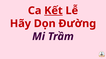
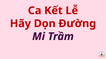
Kết underline: present -> none
